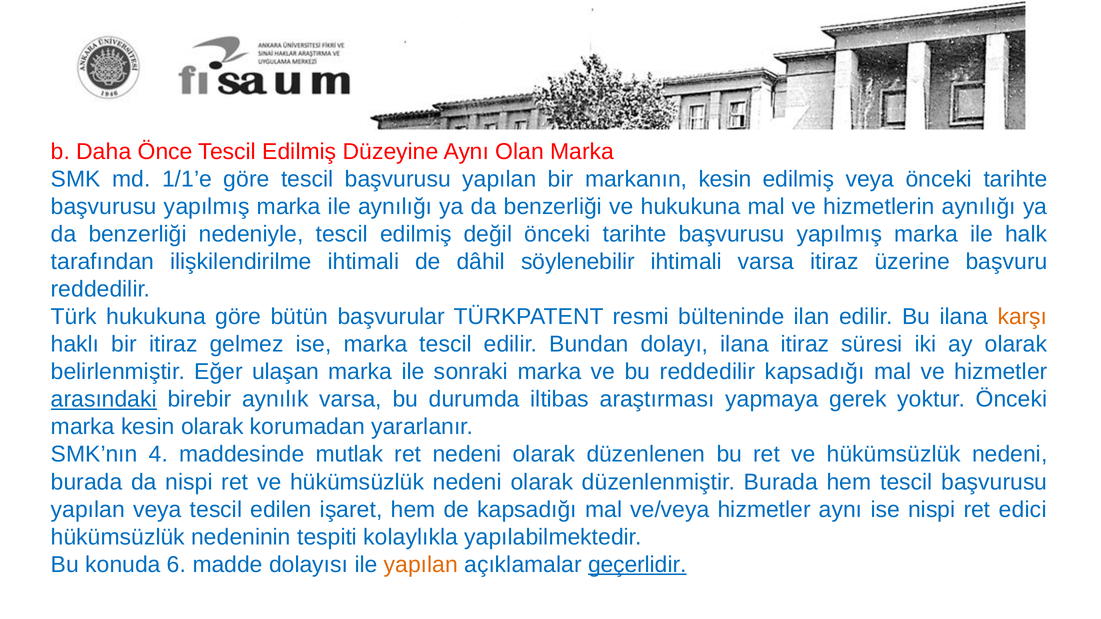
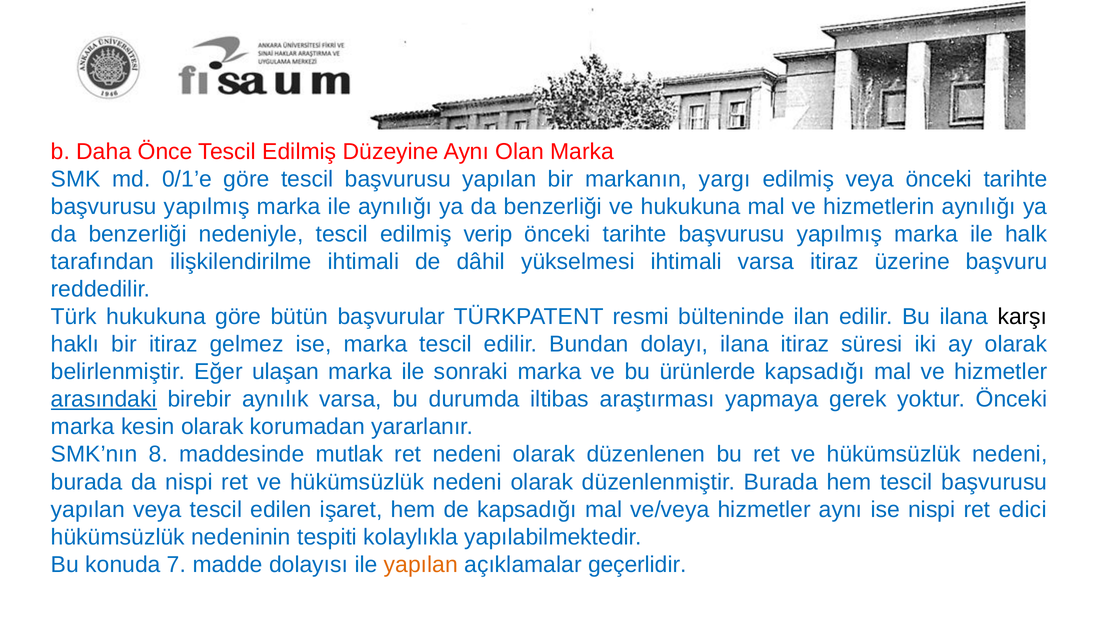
1/1’e: 1/1’e -> 0/1’e
markanın kesin: kesin -> yargı
değil: değil -> verip
söylenebilir: söylenebilir -> yükselmesi
karşı colour: orange -> black
bu reddedilir: reddedilir -> ürünlerde
4: 4 -> 8
6: 6 -> 7
geçerlidir underline: present -> none
